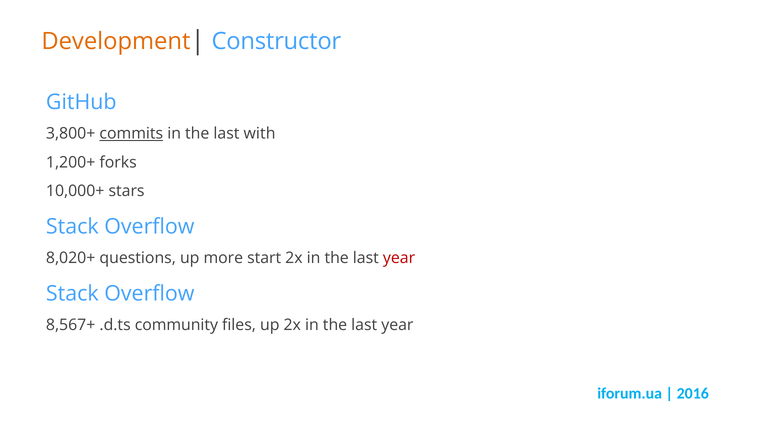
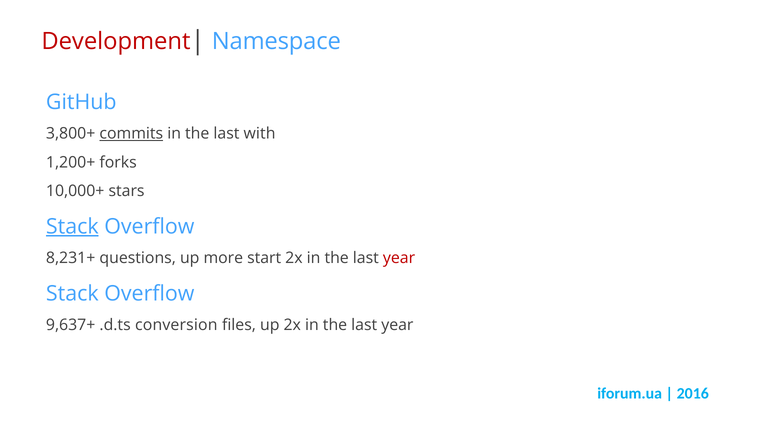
Development colour: orange -> red
Constructor: Constructor -> Namespace
Stack at (72, 226) underline: none -> present
8,020+: 8,020+ -> 8,231+
8,567+: 8,567+ -> 9,637+
community: community -> conversion
